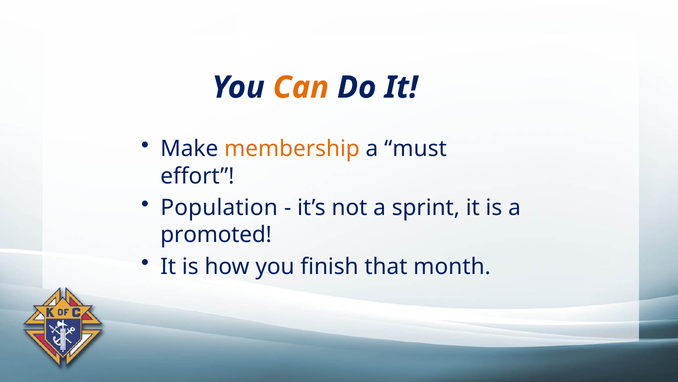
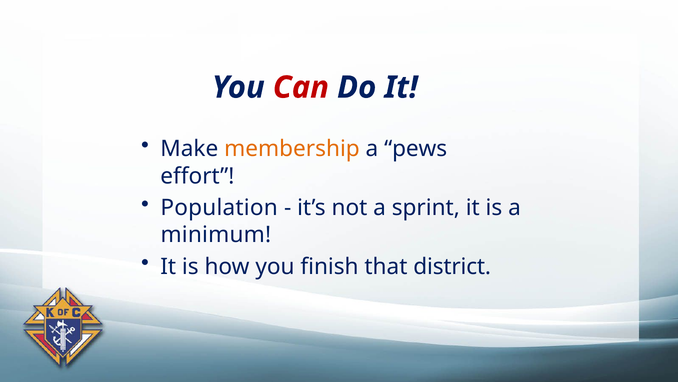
Can colour: orange -> red
must: must -> pews
promoted: promoted -> minimum
month: month -> district
